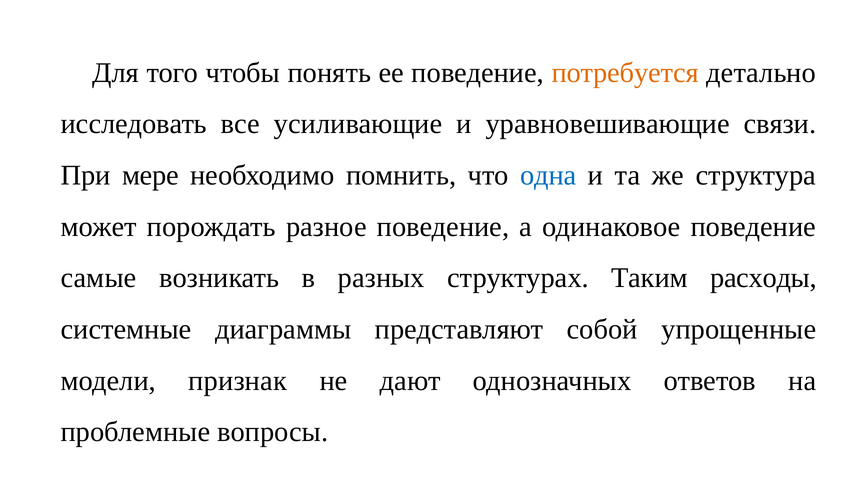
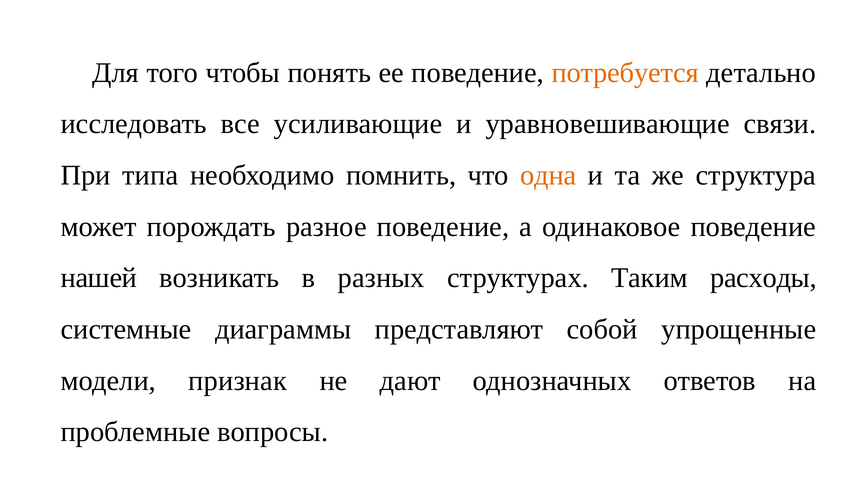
мере: мере -> типа
одна colour: blue -> orange
самые: самые -> нашей
